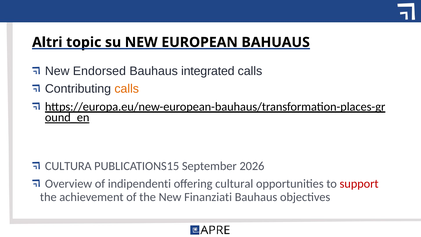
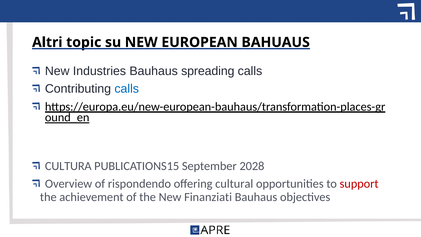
Endorsed: Endorsed -> Industries
integrated: integrated -> spreading
calls at (127, 89) colour: orange -> blue
2026: 2026 -> 2028
indipendenti: indipendenti -> rispondendo
